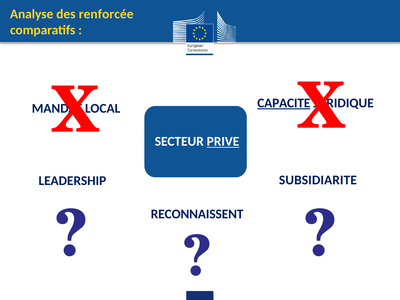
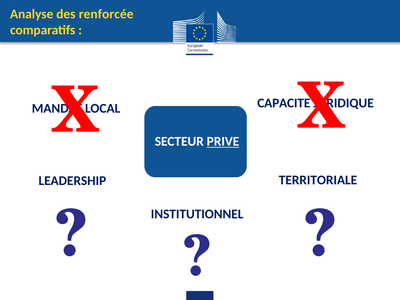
CAPACITE underline: present -> none
SUBSIDIARITE: SUBSIDIARITE -> TERRITORIALE
RECONNAISSENT: RECONNAISSENT -> INSTITUTIONNEL
